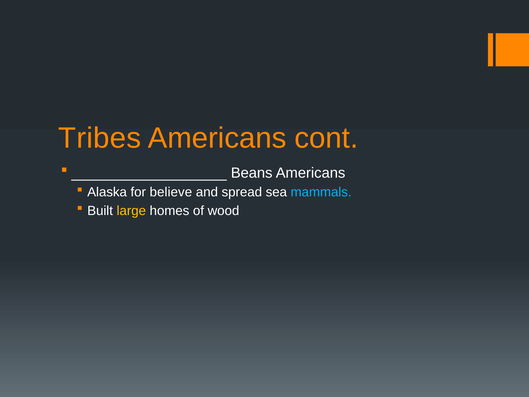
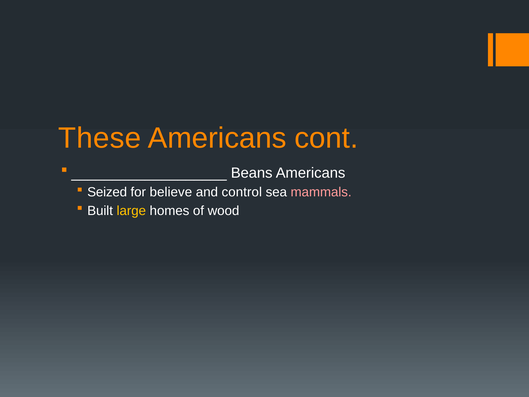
Tribes: Tribes -> These
Alaska: Alaska -> Seized
spread: spread -> control
mammals colour: light blue -> pink
